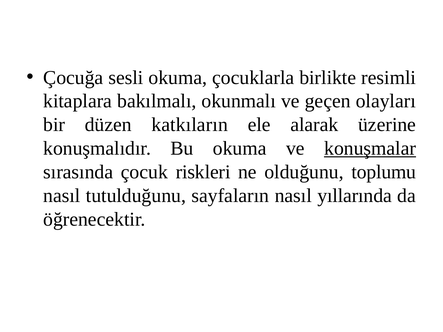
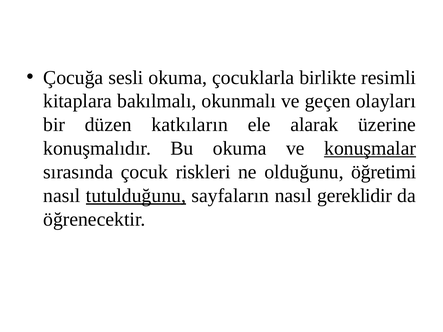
toplumu: toplumu -> öğretimi
tutulduğunu underline: none -> present
yıllarında: yıllarında -> gereklidir
